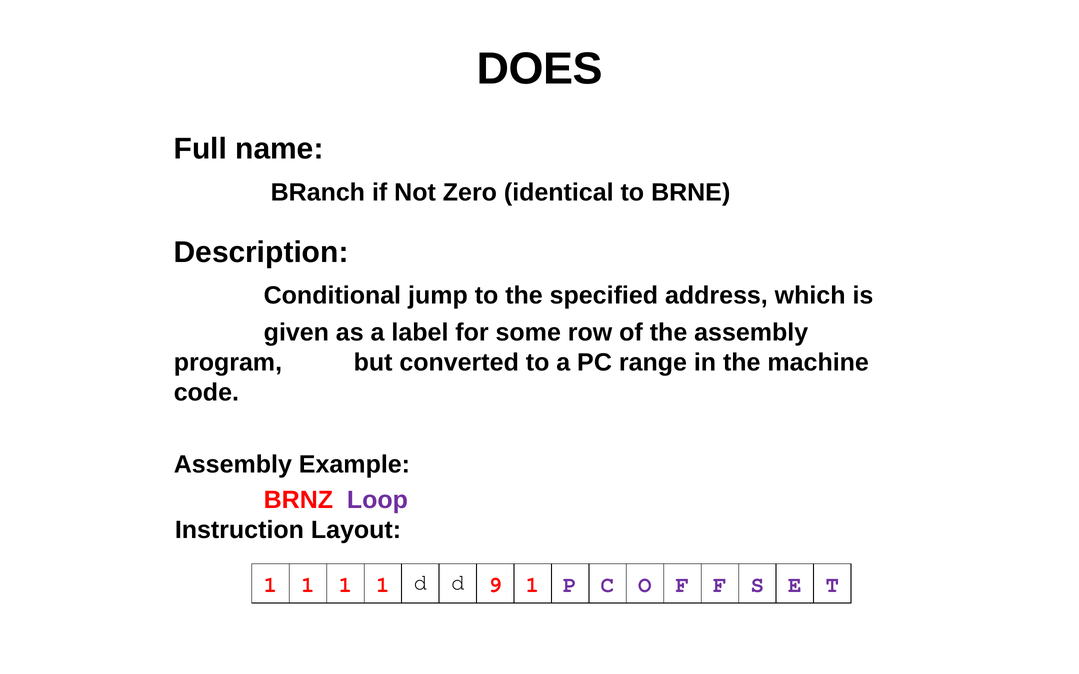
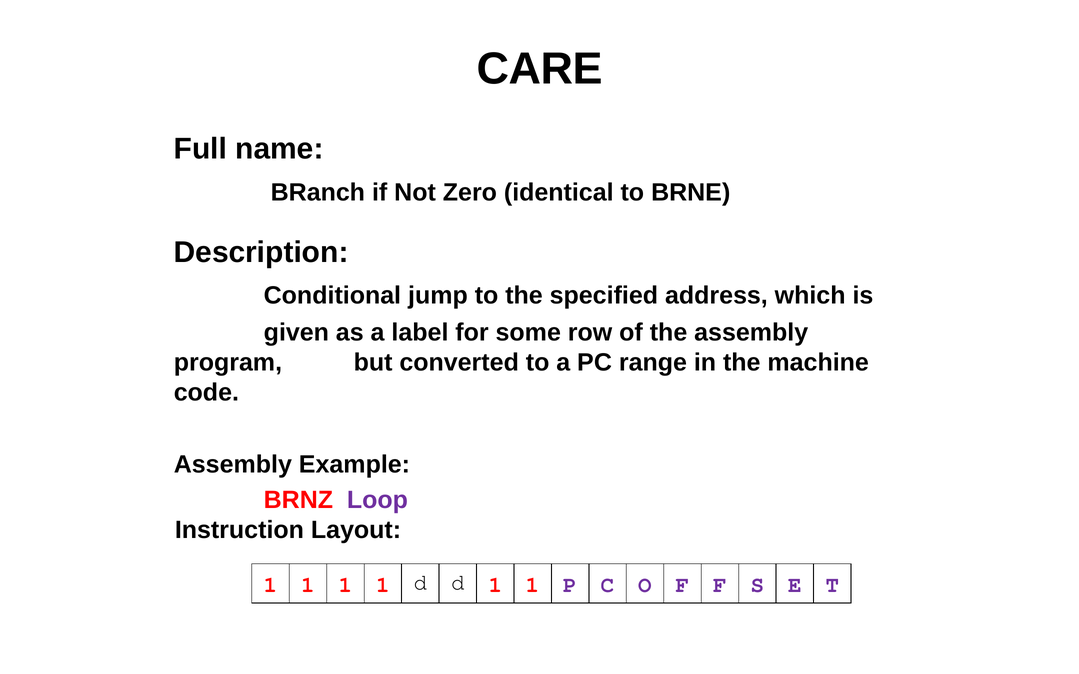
DOES: DOES -> CARE
d 9: 9 -> 1
